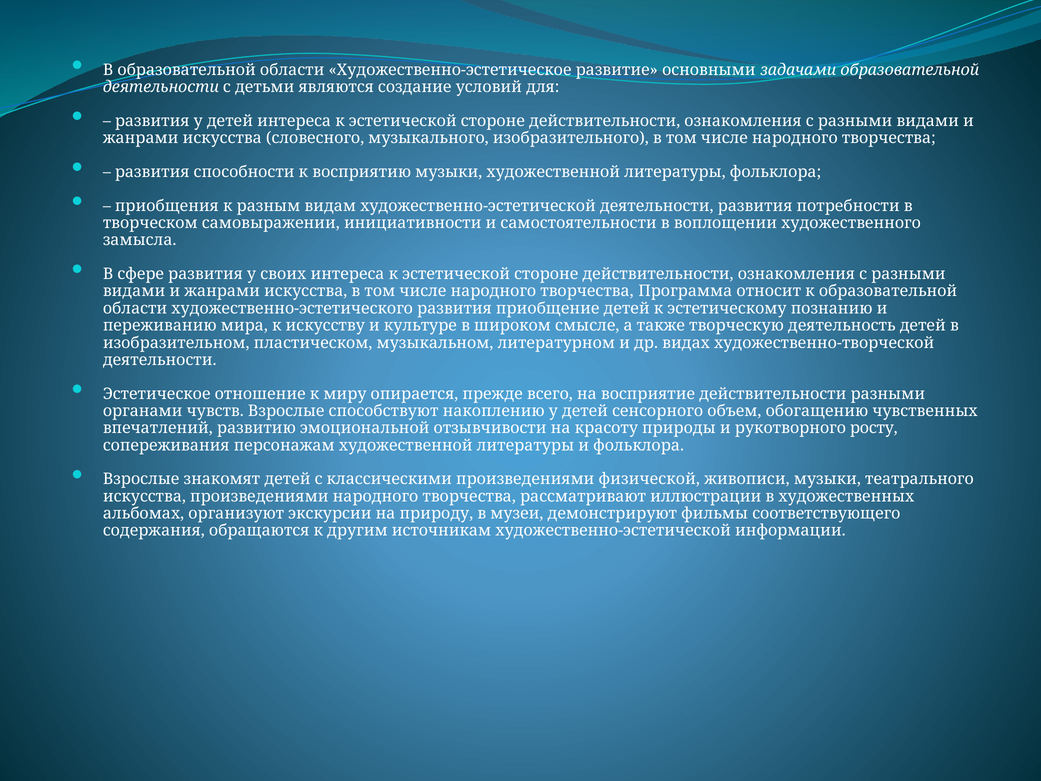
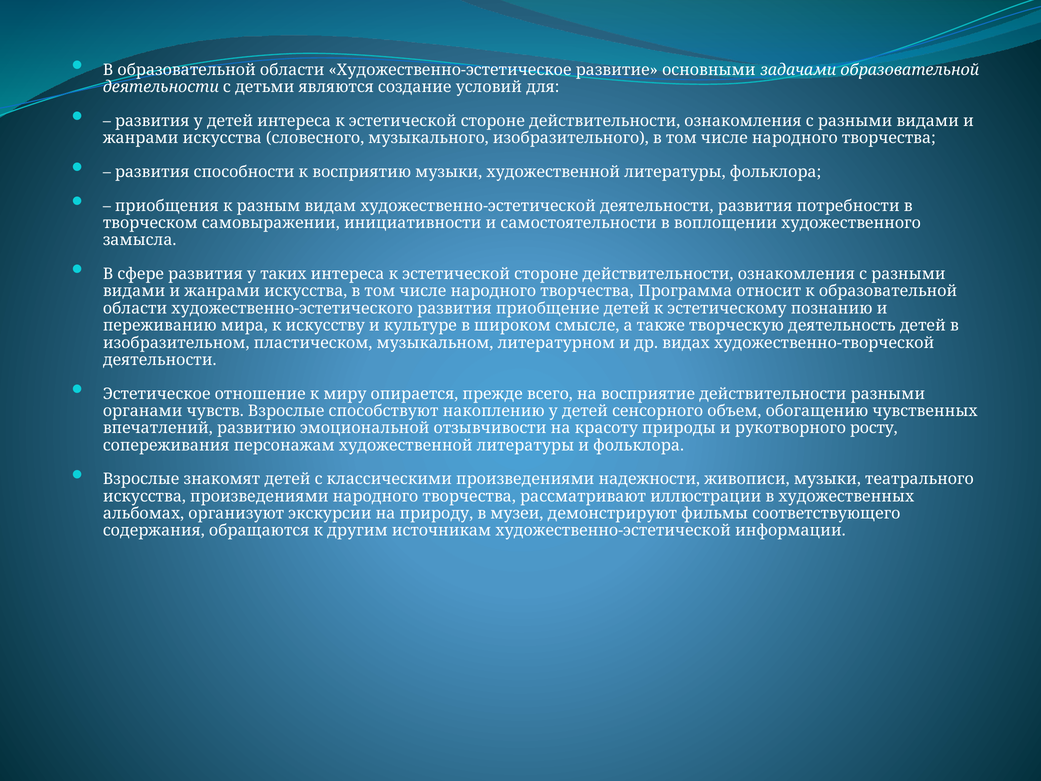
своих: своих -> таких
физической: физической -> надежности
